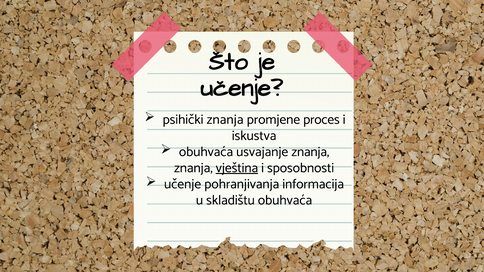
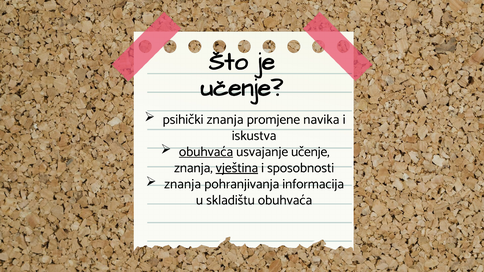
proces: proces -> navika
obuhvaća at (206, 152) underline: none -> present
usvajanje znanja: znanja -> učenje
učenje at (183, 184): učenje -> znanja
